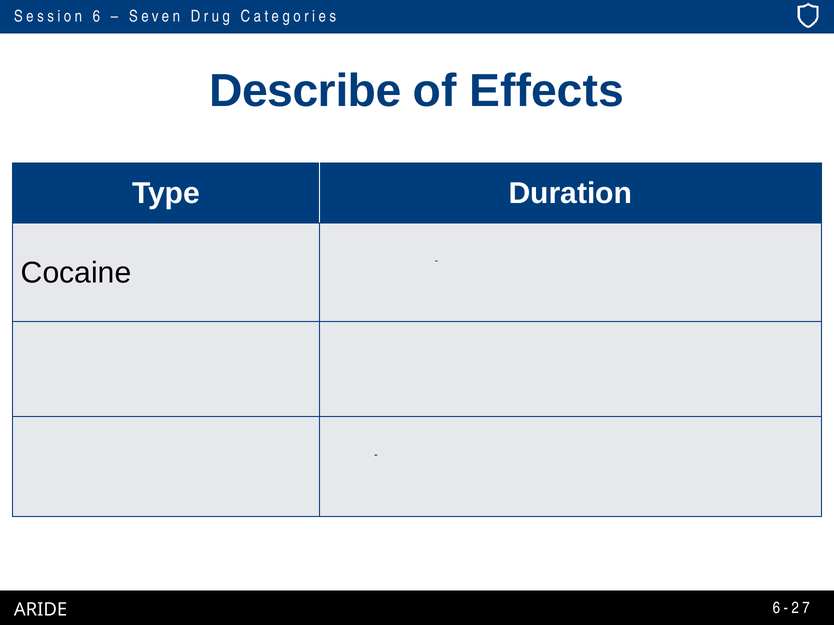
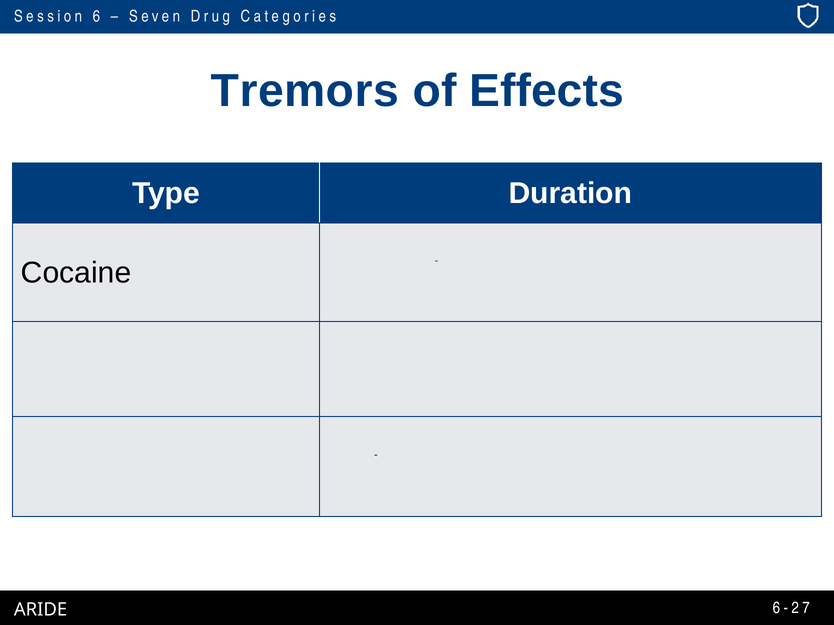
Describe: Describe -> Tremors
